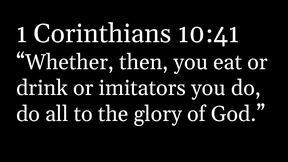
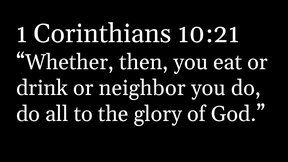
10:41: 10:41 -> 10:21
imitators: imitators -> neighbor
